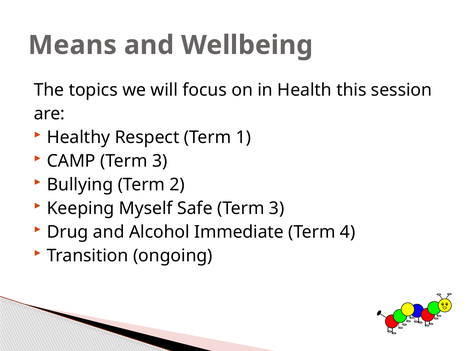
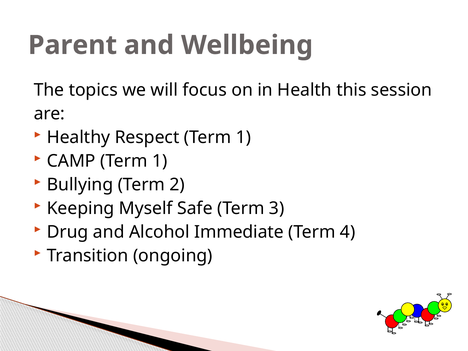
Means: Means -> Parent
CAMP Term 3: 3 -> 1
